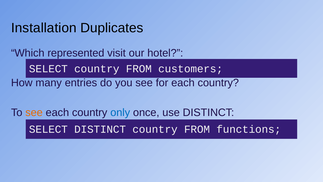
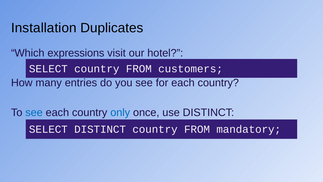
represented: represented -> expressions
see at (34, 112) colour: orange -> blue
functions: functions -> mandatory
